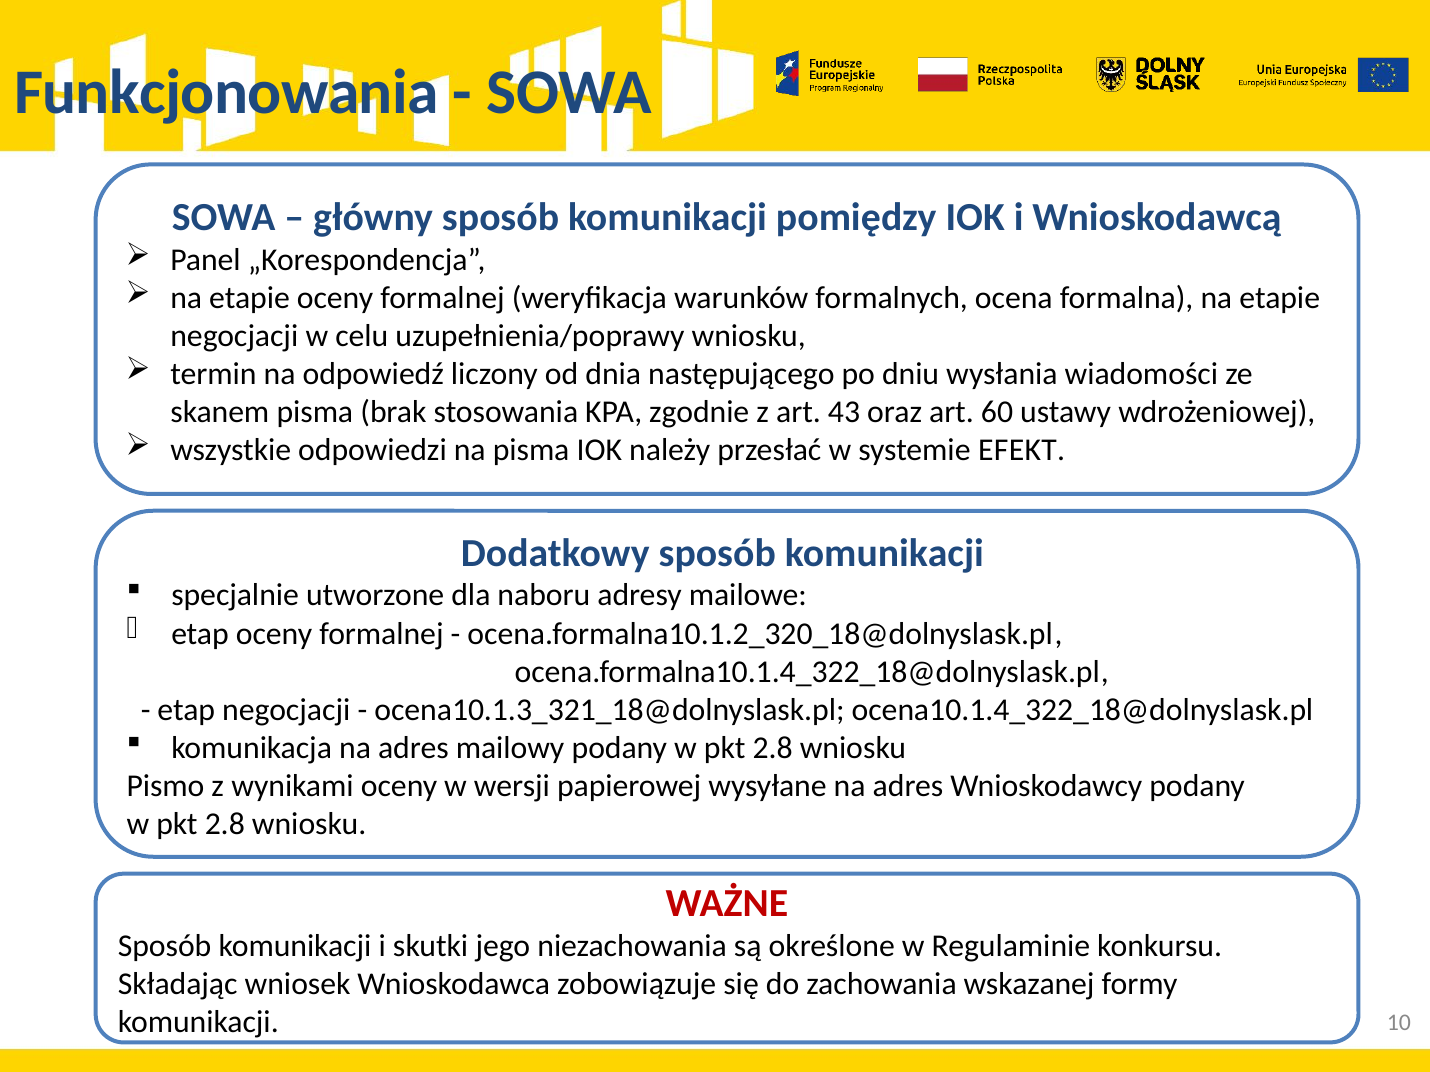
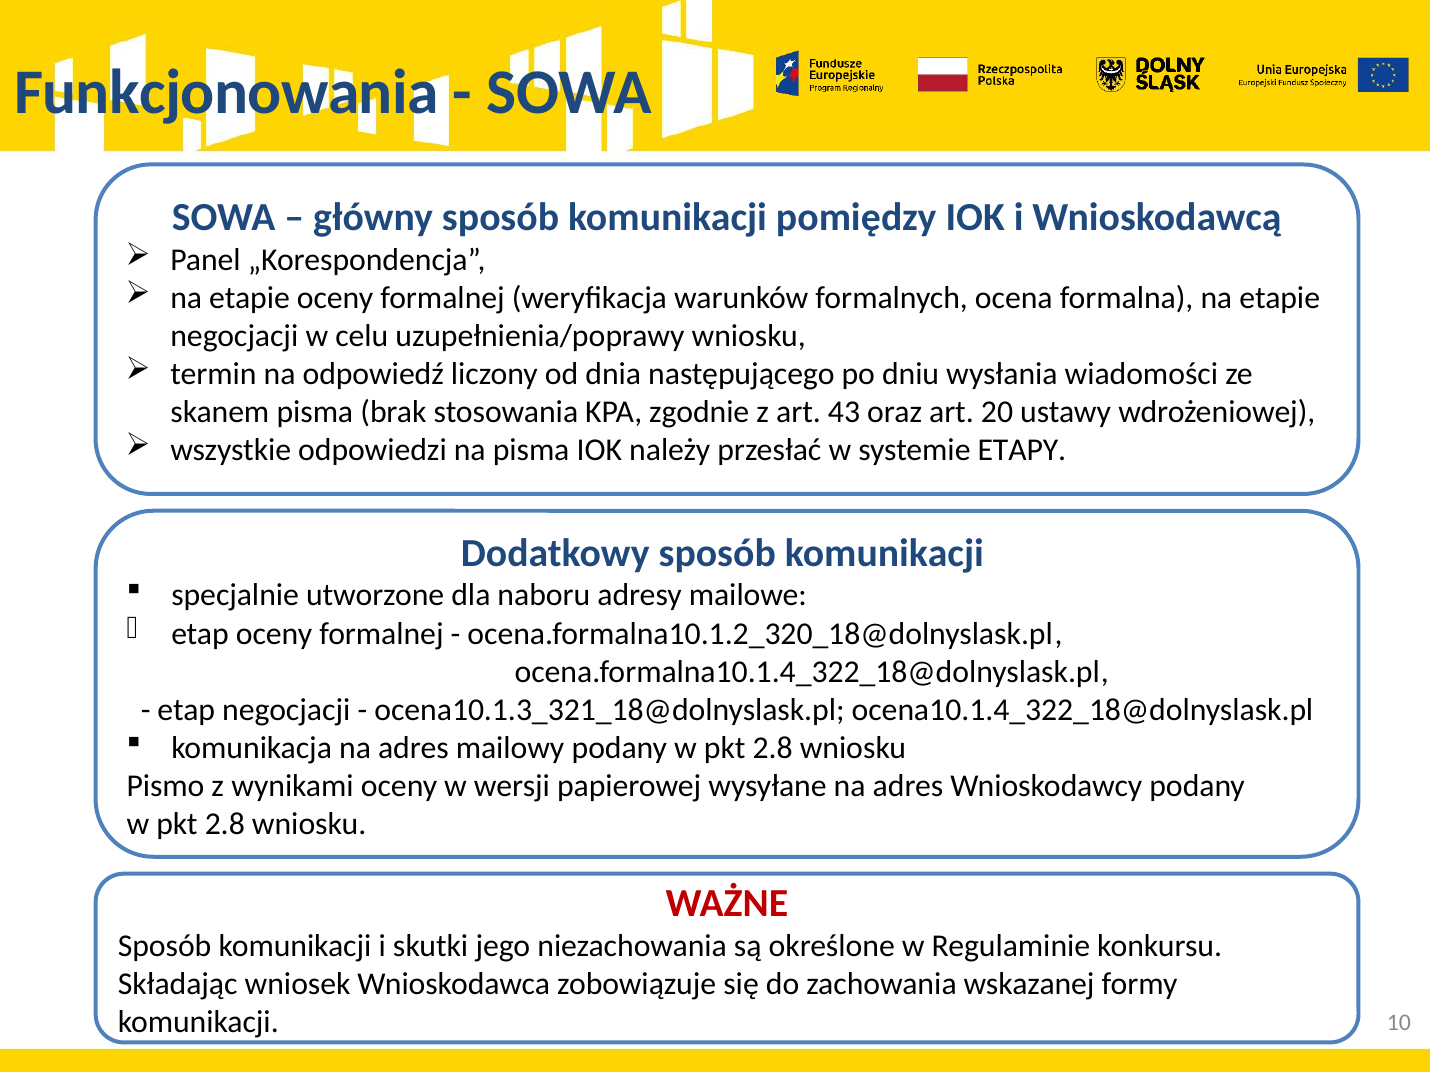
60: 60 -> 20
EFEKT: EFEKT -> ETAPY
